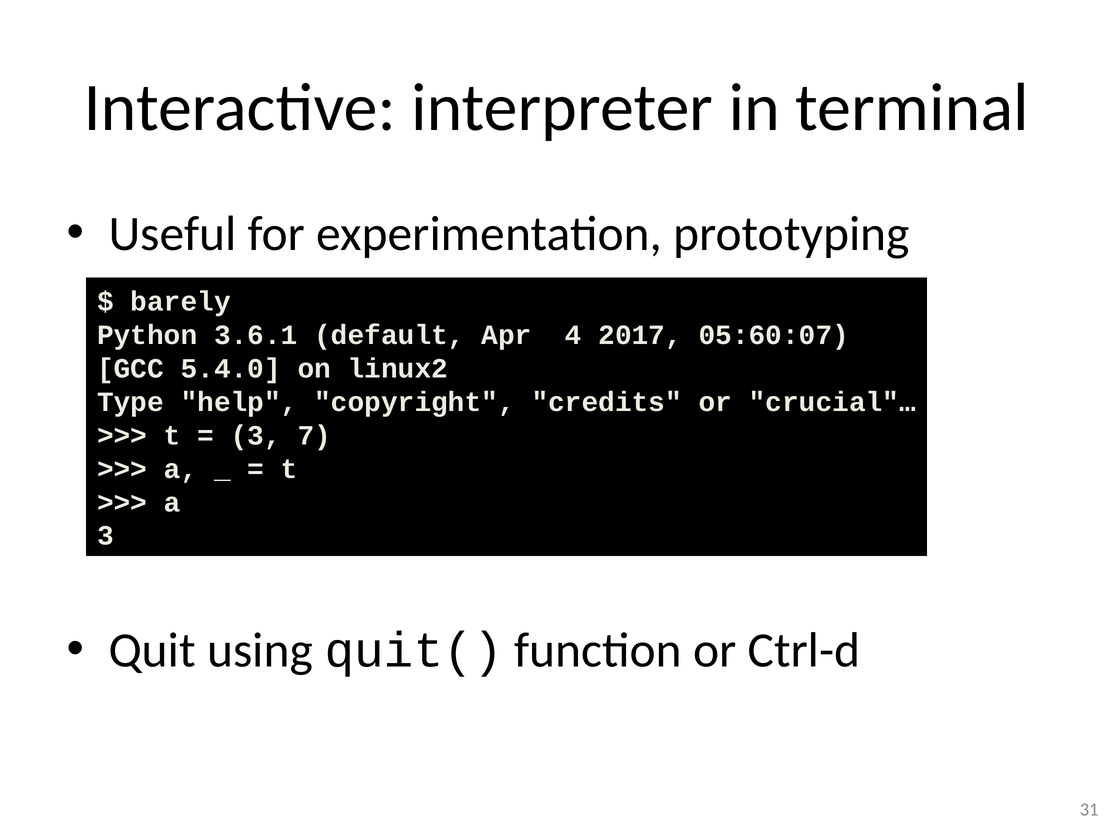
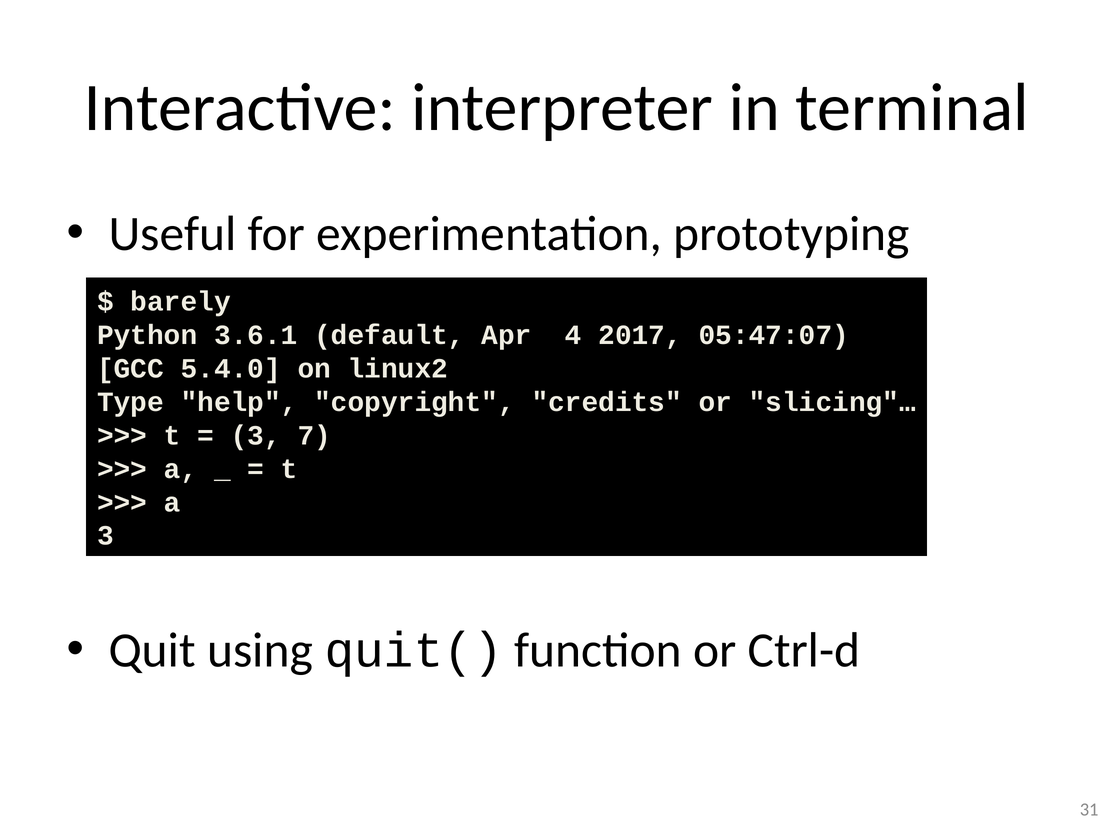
05:60:07: 05:60:07 -> 05:47:07
crucial"…: crucial"… -> slicing"…
